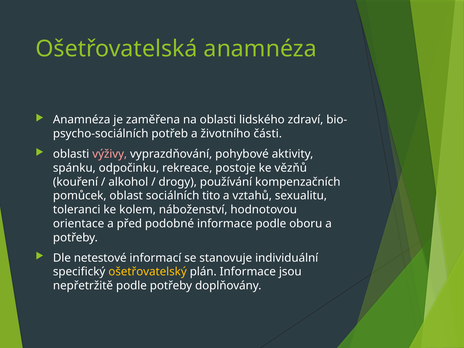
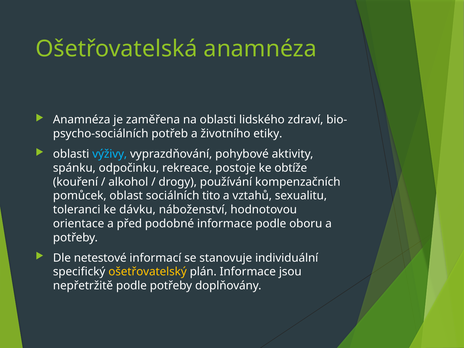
části: části -> etiky
výživy colour: pink -> light blue
vězňů: vězňů -> obtíže
kolem: kolem -> dávku
